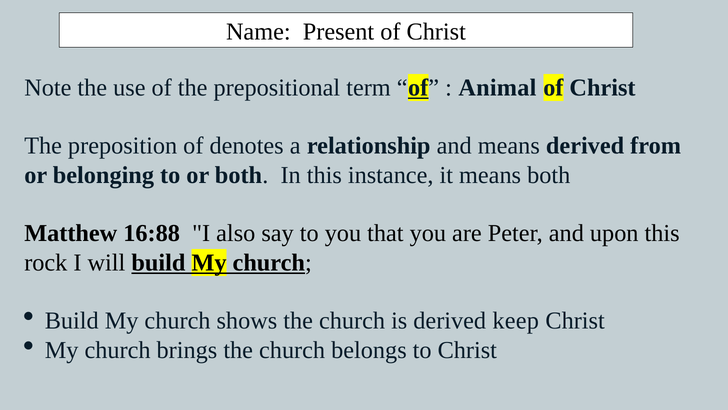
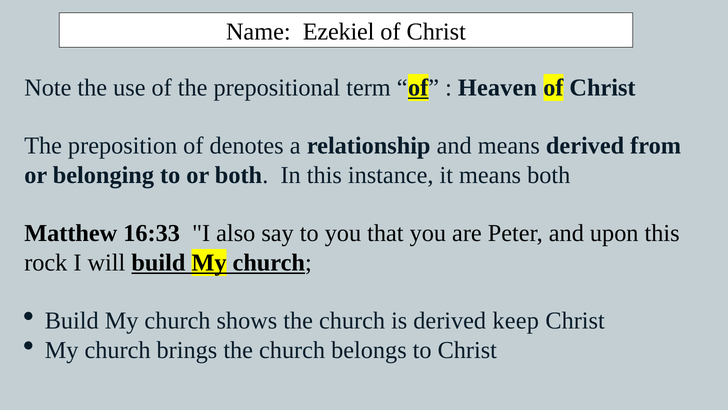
Present: Present -> Ezekiel
Animal: Animal -> Heaven
16:88: 16:88 -> 16:33
